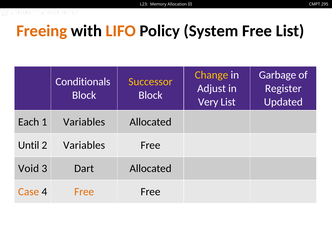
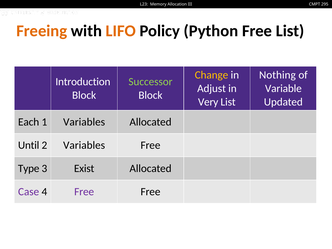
System: System -> Python
Garbage: Garbage -> Nothing
Conditionals: Conditionals -> Introduction
Successor colour: yellow -> light green
Register: Register -> Variable
Void: Void -> Type
Dart: Dart -> Exist
Case colour: orange -> purple
Free at (84, 192) colour: orange -> purple
